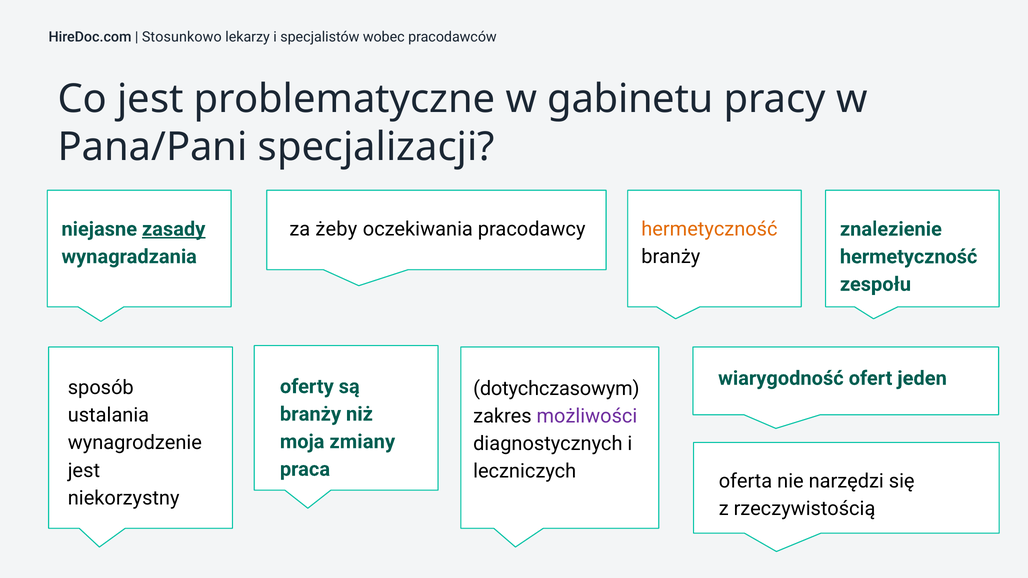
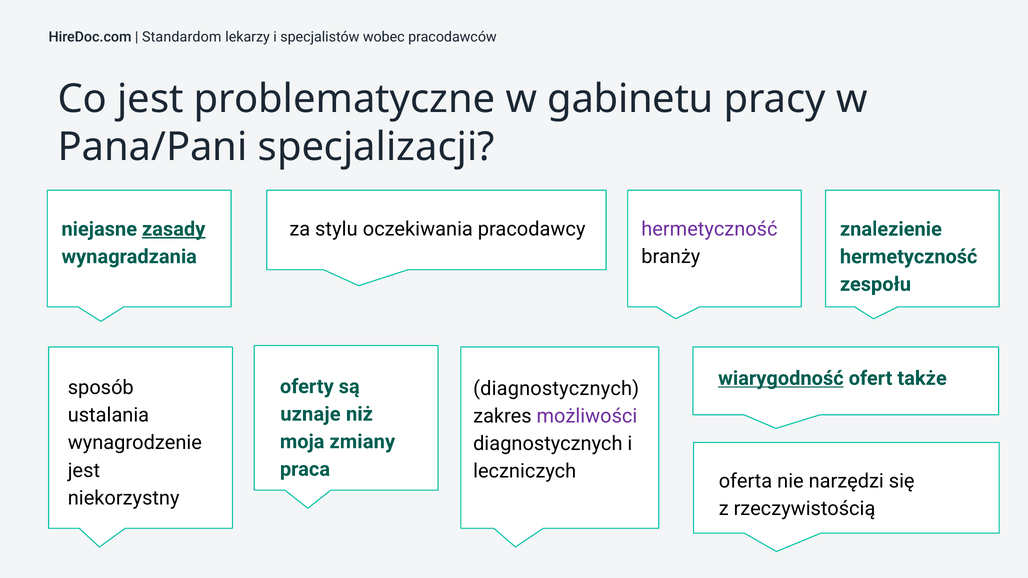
Stosunkowo: Stosunkowo -> Standardom
żeby: żeby -> stylu
hermetyczność at (709, 229) colour: orange -> purple
wiarygodność underline: none -> present
jeden: jeden -> także
dotychczasowym at (556, 389): dotychczasowym -> diagnostycznych
branży at (311, 414): branży -> uznaje
